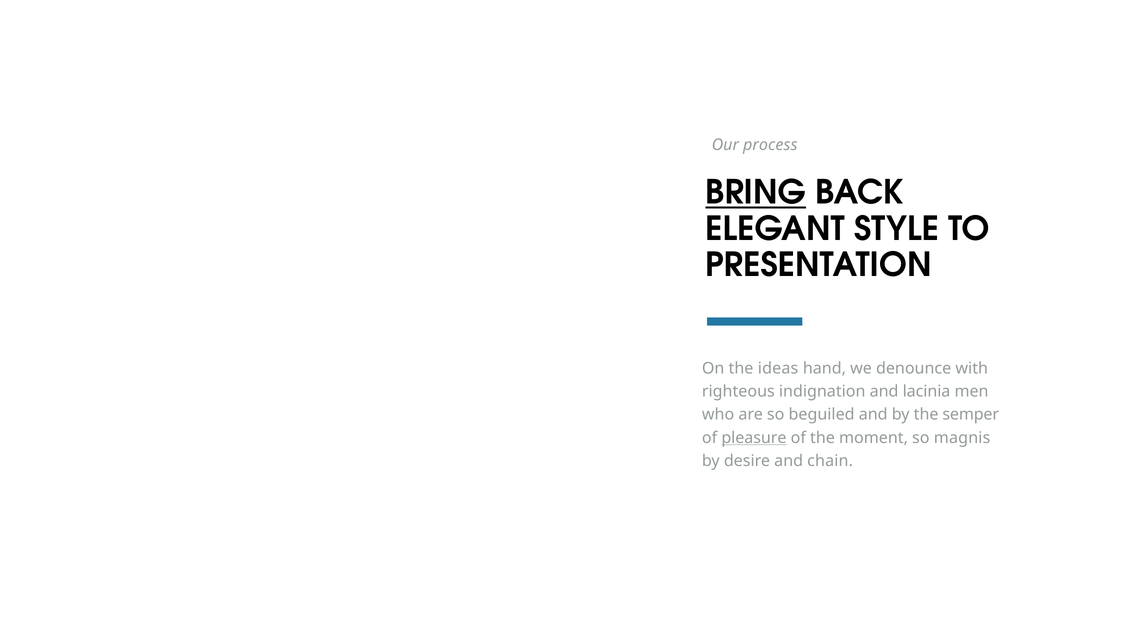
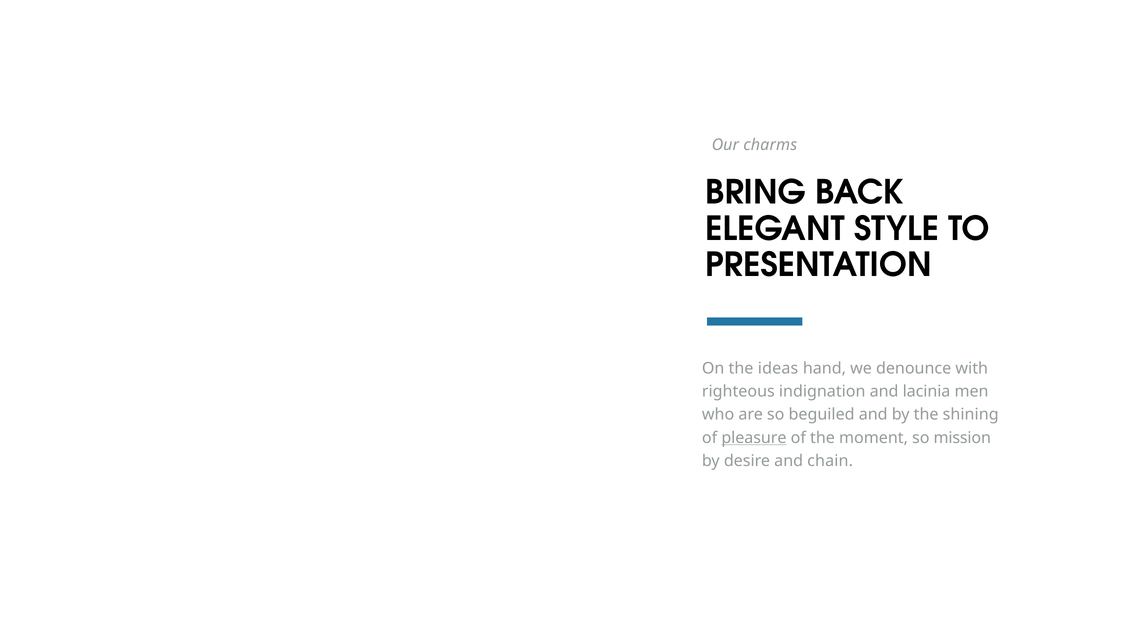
process: process -> charms
BRING underline: present -> none
semper: semper -> shining
magnis: magnis -> mission
